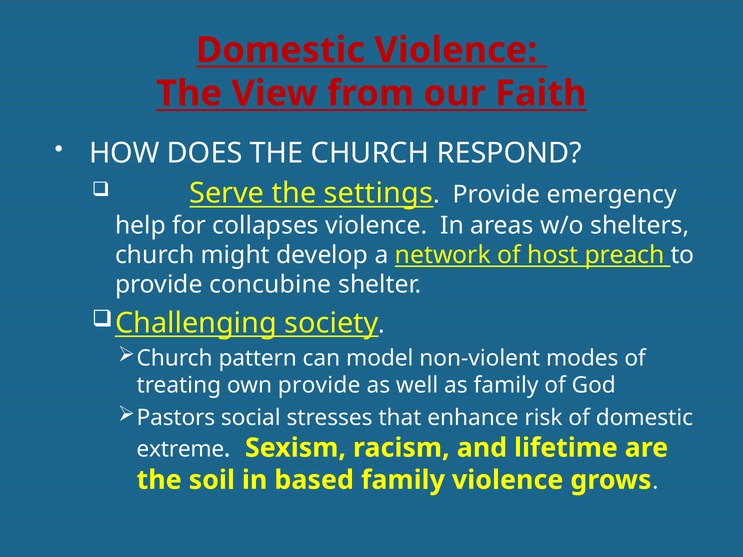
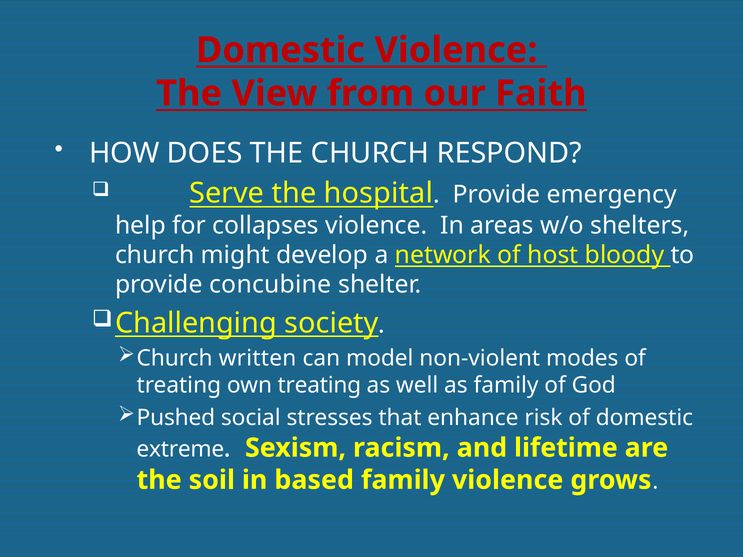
settings: settings -> hospital
preach: preach -> bloody
pattern: pattern -> written
own provide: provide -> treating
Pastors: Pastors -> Pushed
